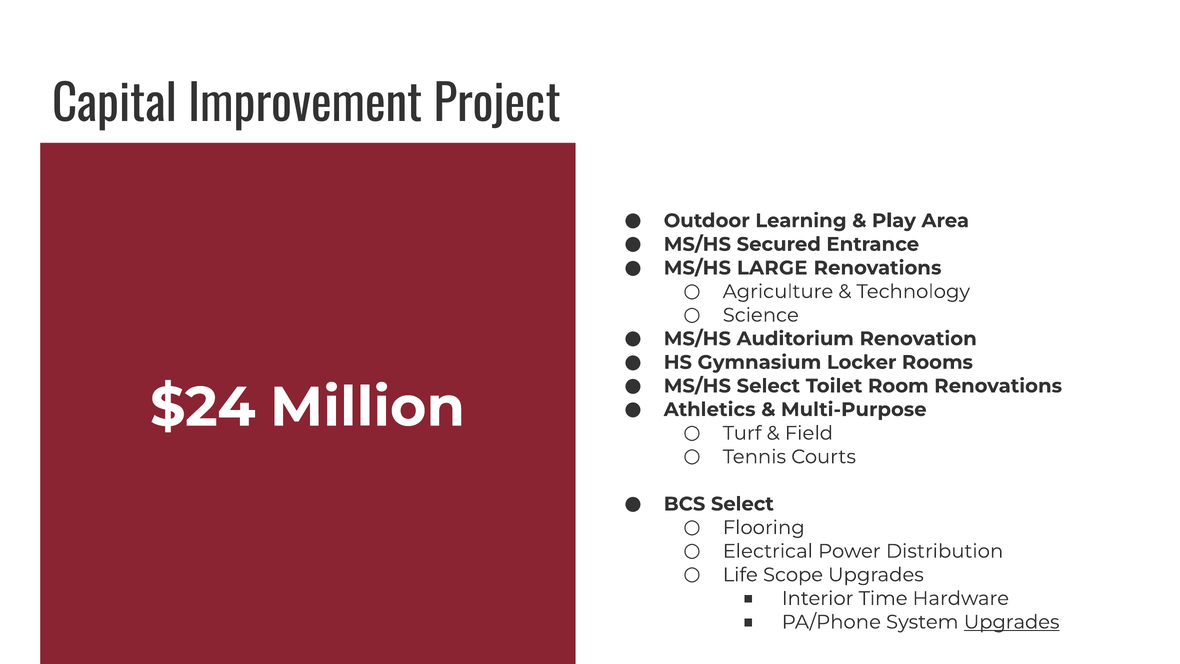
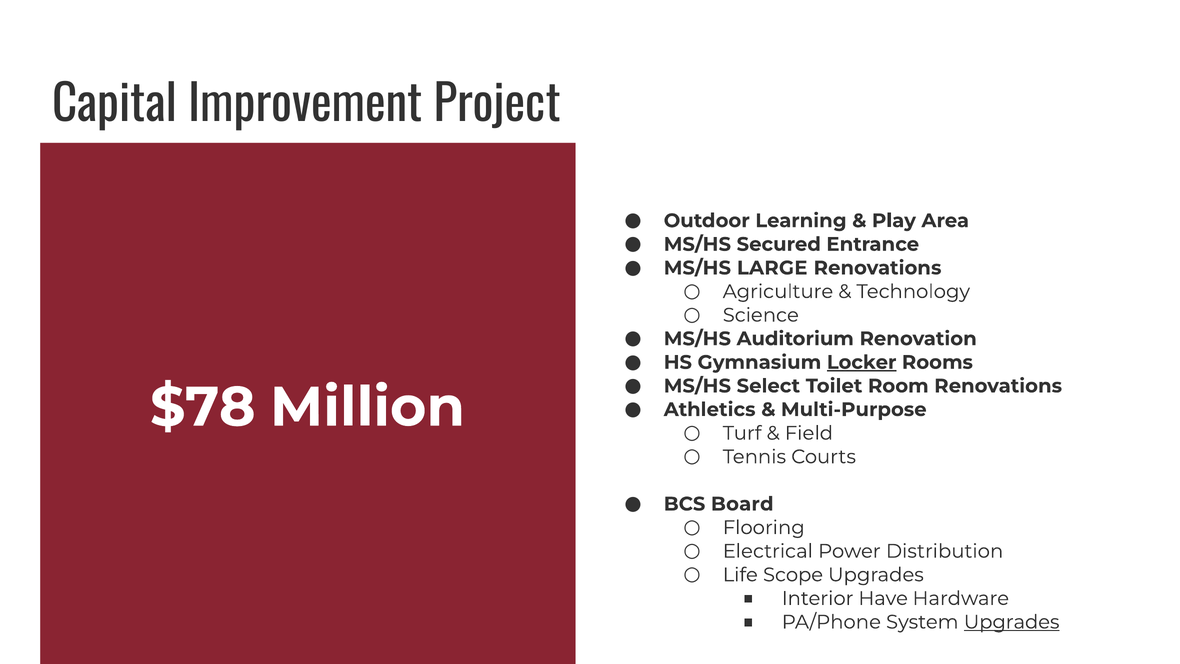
Locker underline: none -> present
$24: $24 -> $78
BCS Select: Select -> Board
Time: Time -> Have
